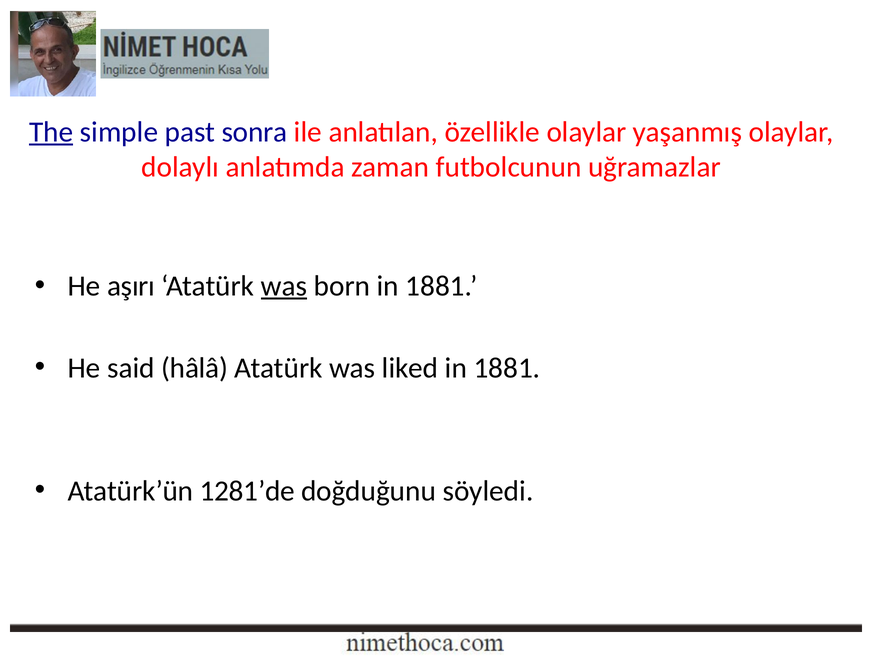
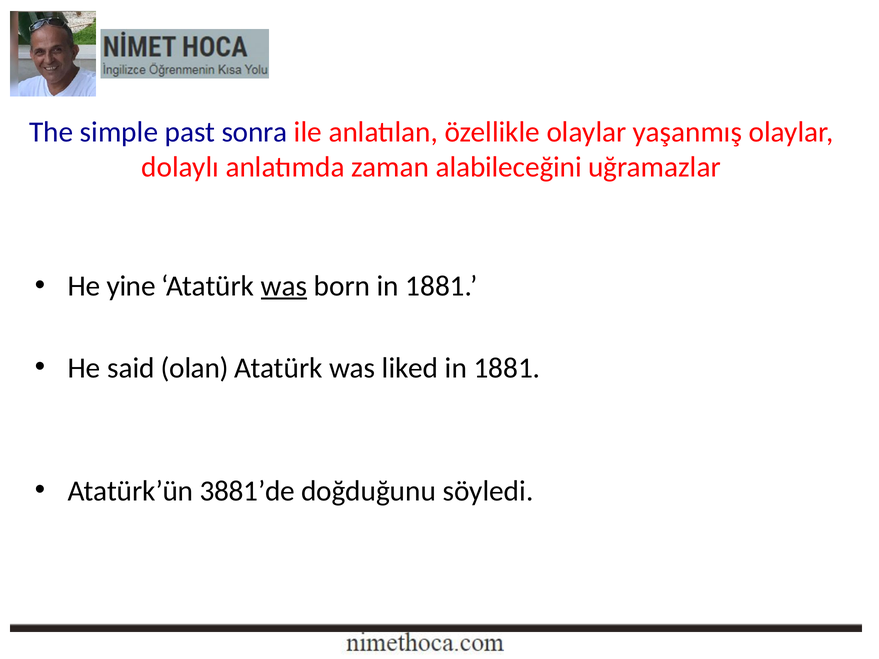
The underline: present -> none
futbolcunun: futbolcunun -> alabileceğini
aşırı: aşırı -> yine
hâlâ: hâlâ -> olan
1281’de: 1281’de -> 3881’de
